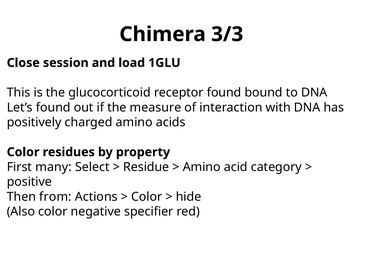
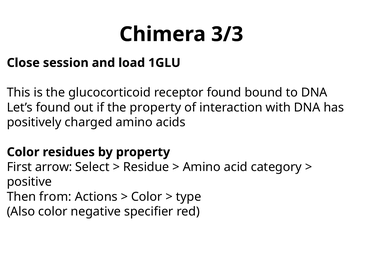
the measure: measure -> property
many: many -> arrow
hide: hide -> type
